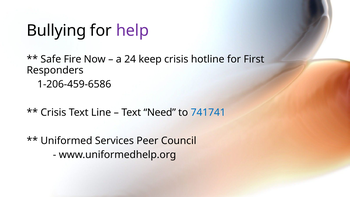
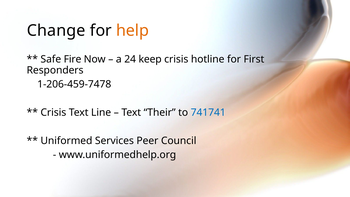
Bullying: Bullying -> Change
help colour: purple -> orange
1-206-459-6586: 1-206-459-6586 -> 1-206-459-7478
Need: Need -> Their
